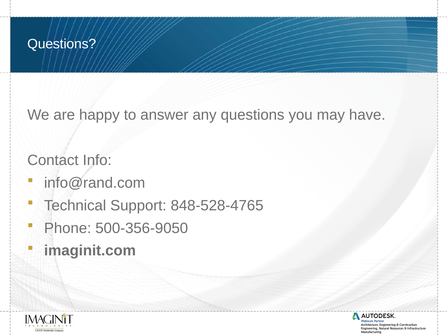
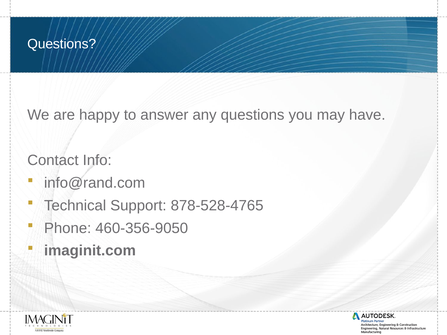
848-528-4765: 848-528-4765 -> 878-528-4765
500-356-9050: 500-356-9050 -> 460-356-9050
